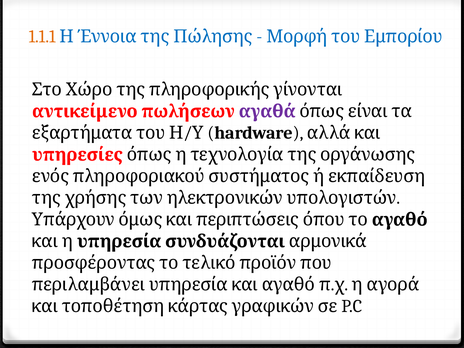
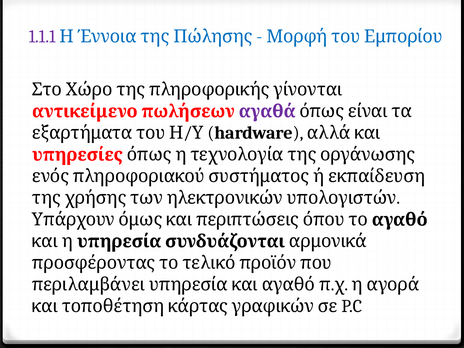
1.1.1 colour: orange -> purple
